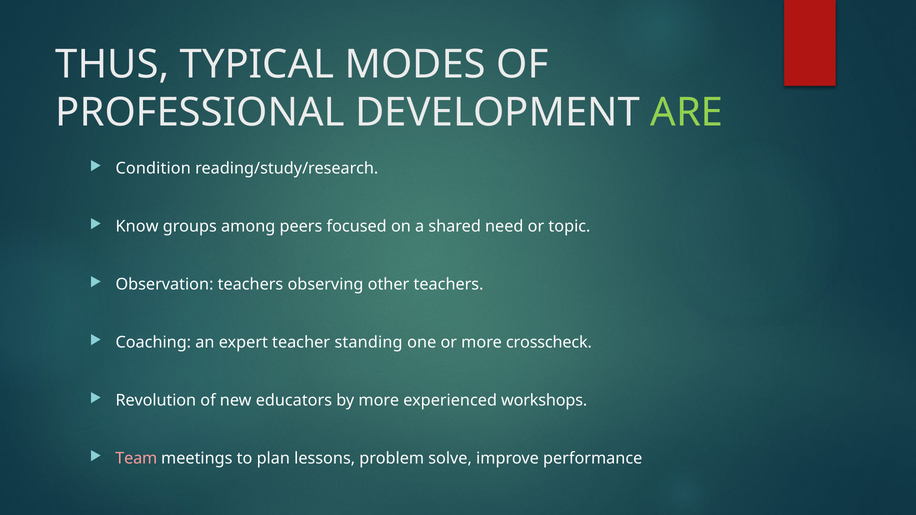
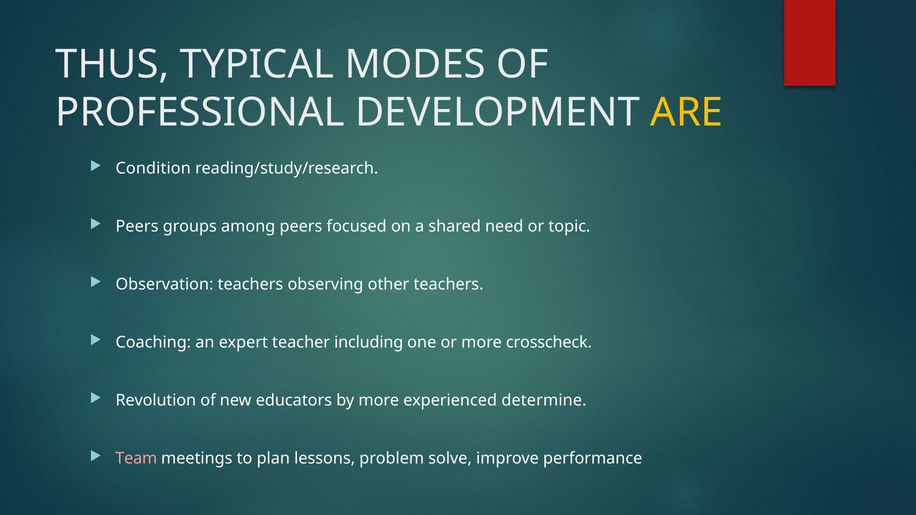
ARE colour: light green -> yellow
Know at (137, 227): Know -> Peers
standing: standing -> including
workshops: workshops -> determine
